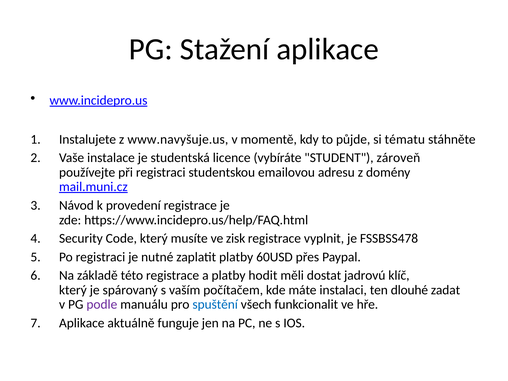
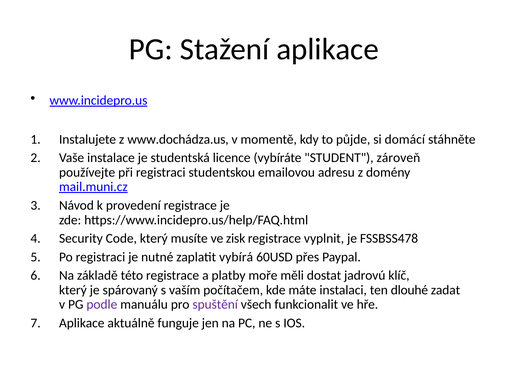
www.navyšuje.us: www.navyšuje.us -> www.dochádza.us
tématu: tématu -> domácí
zaplatit platby: platby -> vybírá
hodit: hodit -> moře
spuštění colour: blue -> purple
